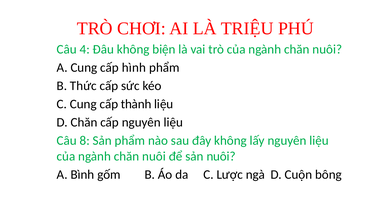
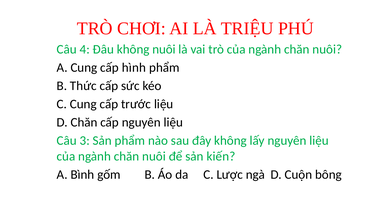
không biện: biện -> nuôi
thành: thành -> trước
8: 8 -> 3
sản nuôi: nuôi -> kiến
